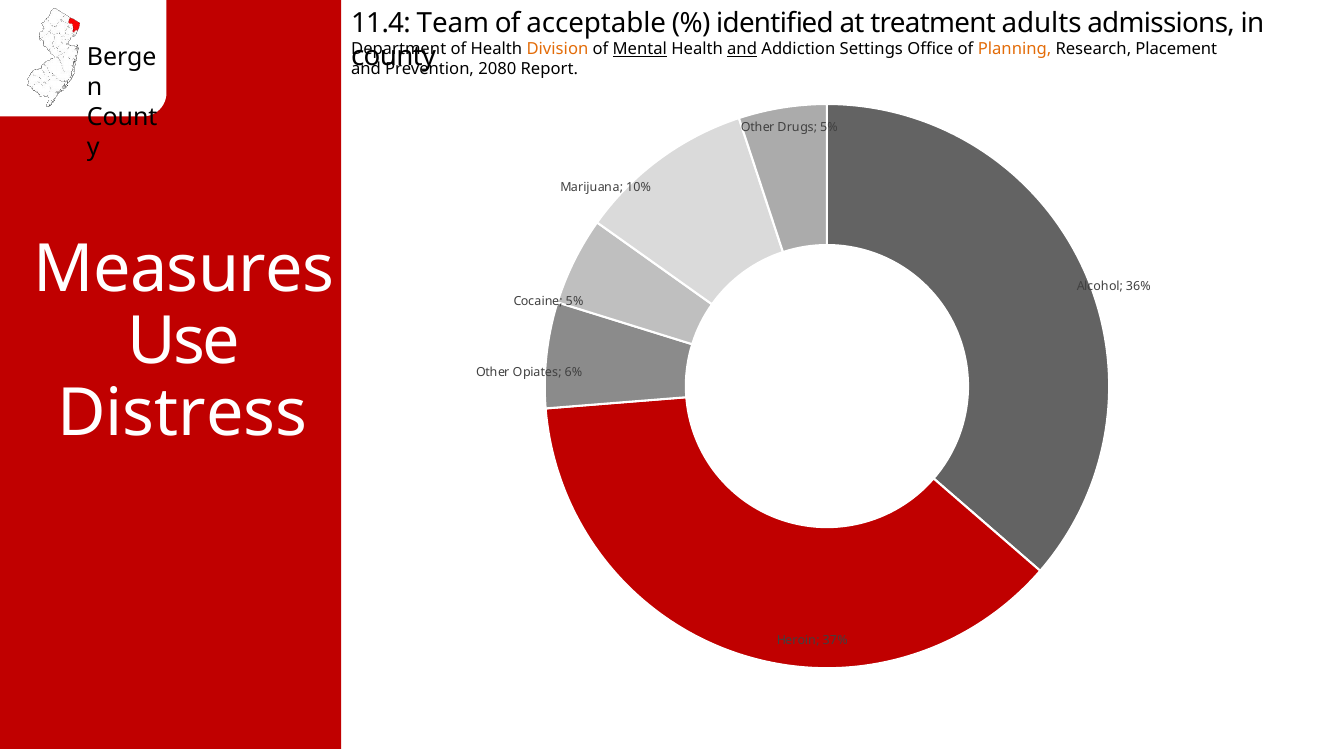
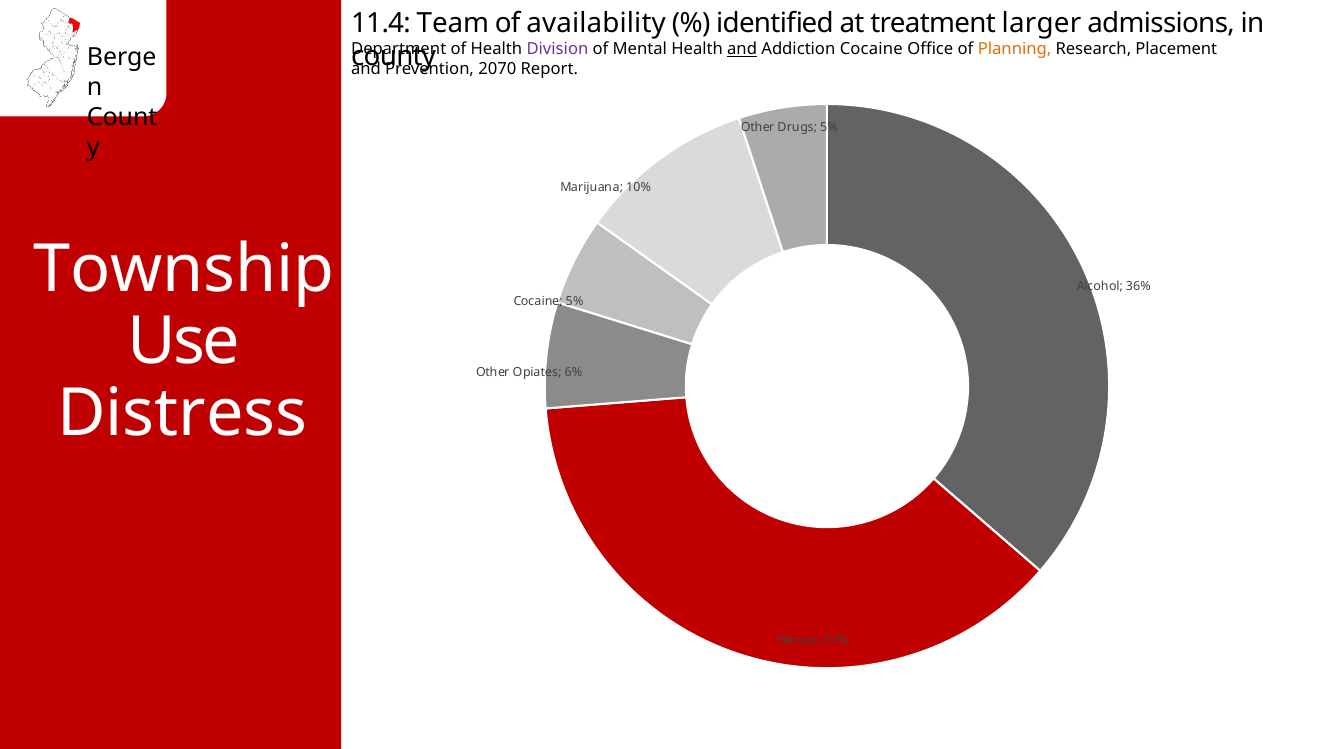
acceptable: acceptable -> availability
adults: adults -> larger
Division colour: orange -> purple
Mental underline: present -> none
Addiction Settings: Settings -> Cocaine
2080: 2080 -> 2070
Measures: Measures -> Township
